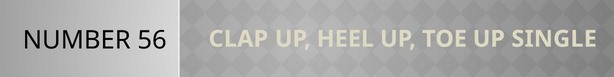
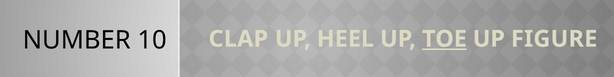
56: 56 -> 10
TOE underline: none -> present
SINGLE: SINGLE -> FIGURE
